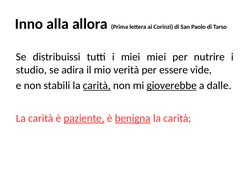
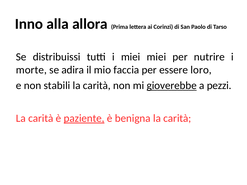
studio: studio -> morte
verità: verità -> faccia
vide: vide -> loro
carità at (97, 86) underline: present -> none
dalle: dalle -> pezzi
benigna underline: present -> none
